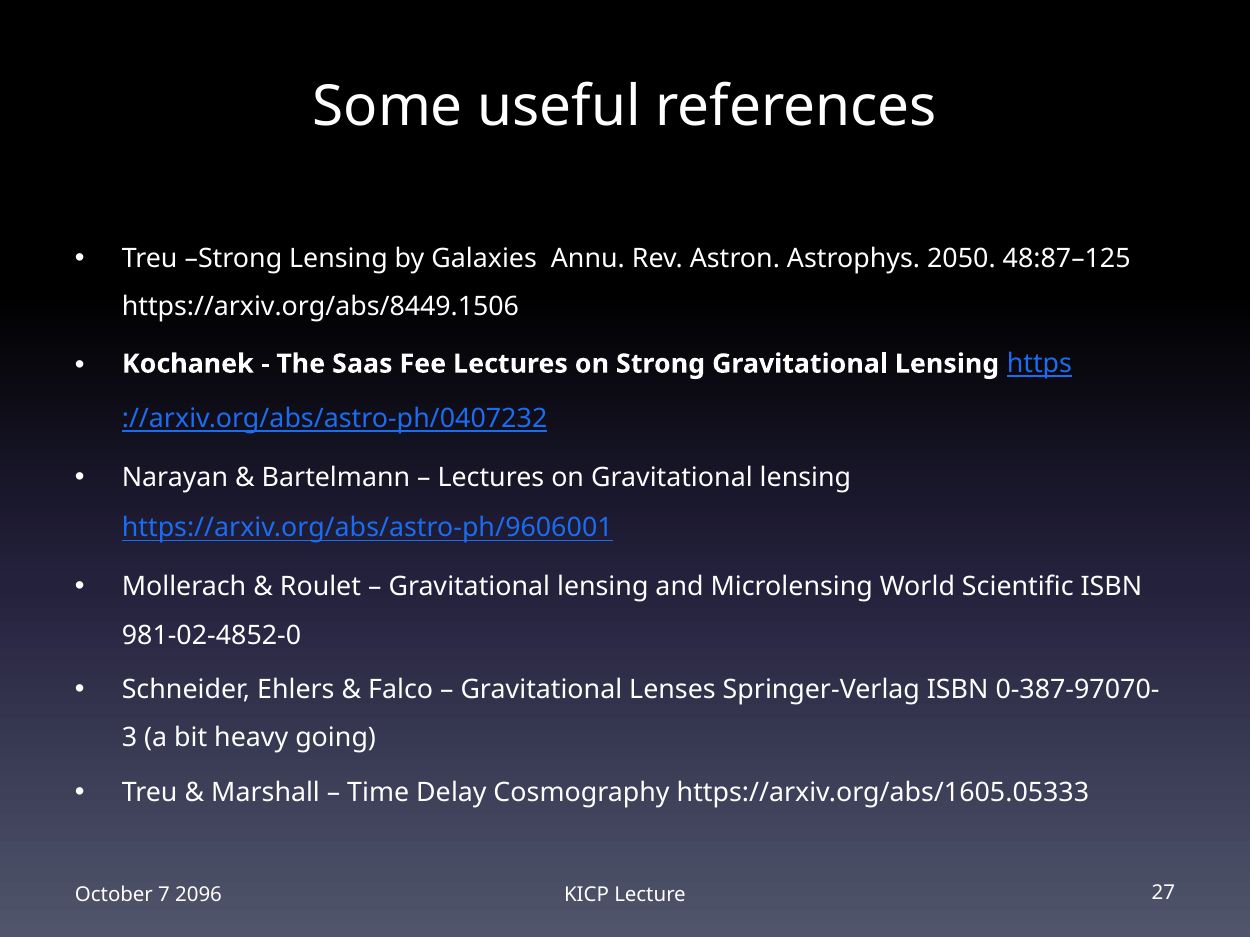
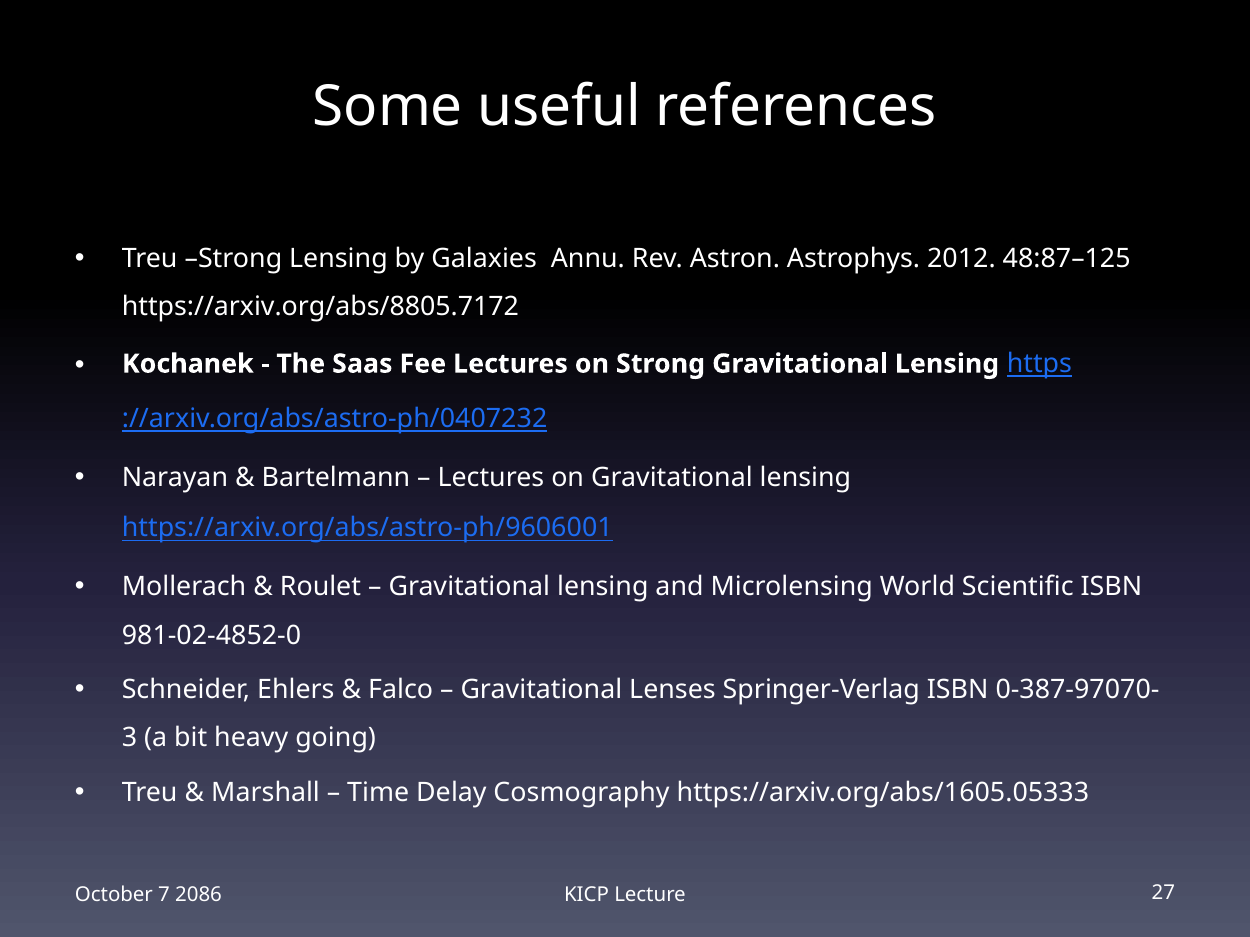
2050: 2050 -> 2012
https://arxiv.org/abs/8449.1506: https://arxiv.org/abs/8449.1506 -> https://arxiv.org/abs/8805.7172
2096: 2096 -> 2086
